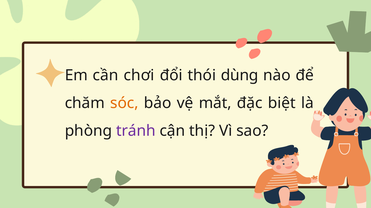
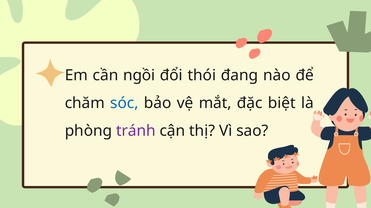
chơi: chơi -> ngồi
dùng: dùng -> đang
sóc colour: orange -> blue
